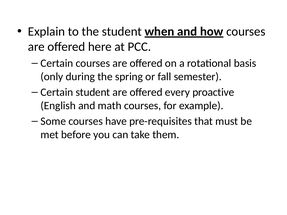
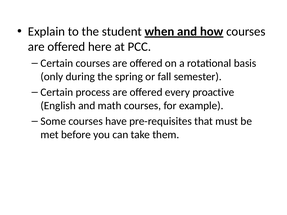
Certain student: student -> process
